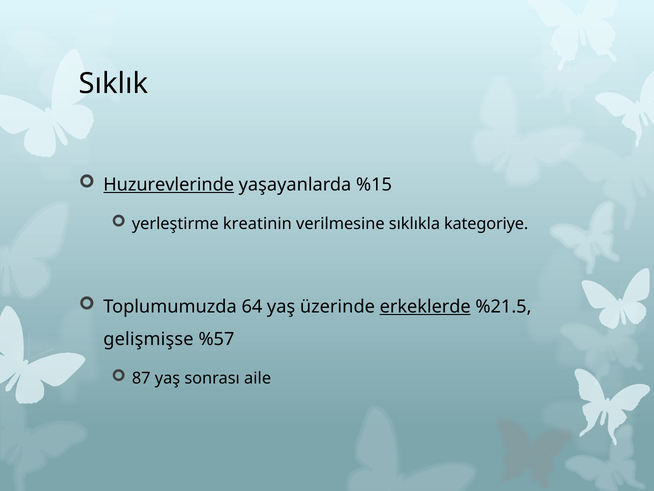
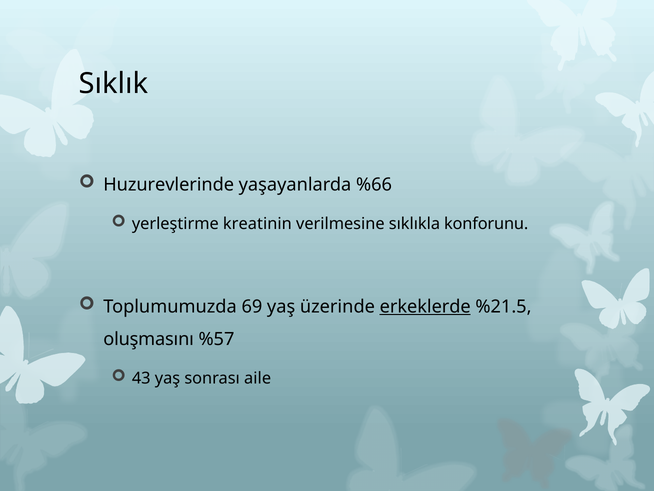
Huzurevlerinde underline: present -> none
%15: %15 -> %66
kategoriye: kategoriye -> konforunu
64: 64 -> 69
gelişmişse: gelişmişse -> oluşmasını
87: 87 -> 43
